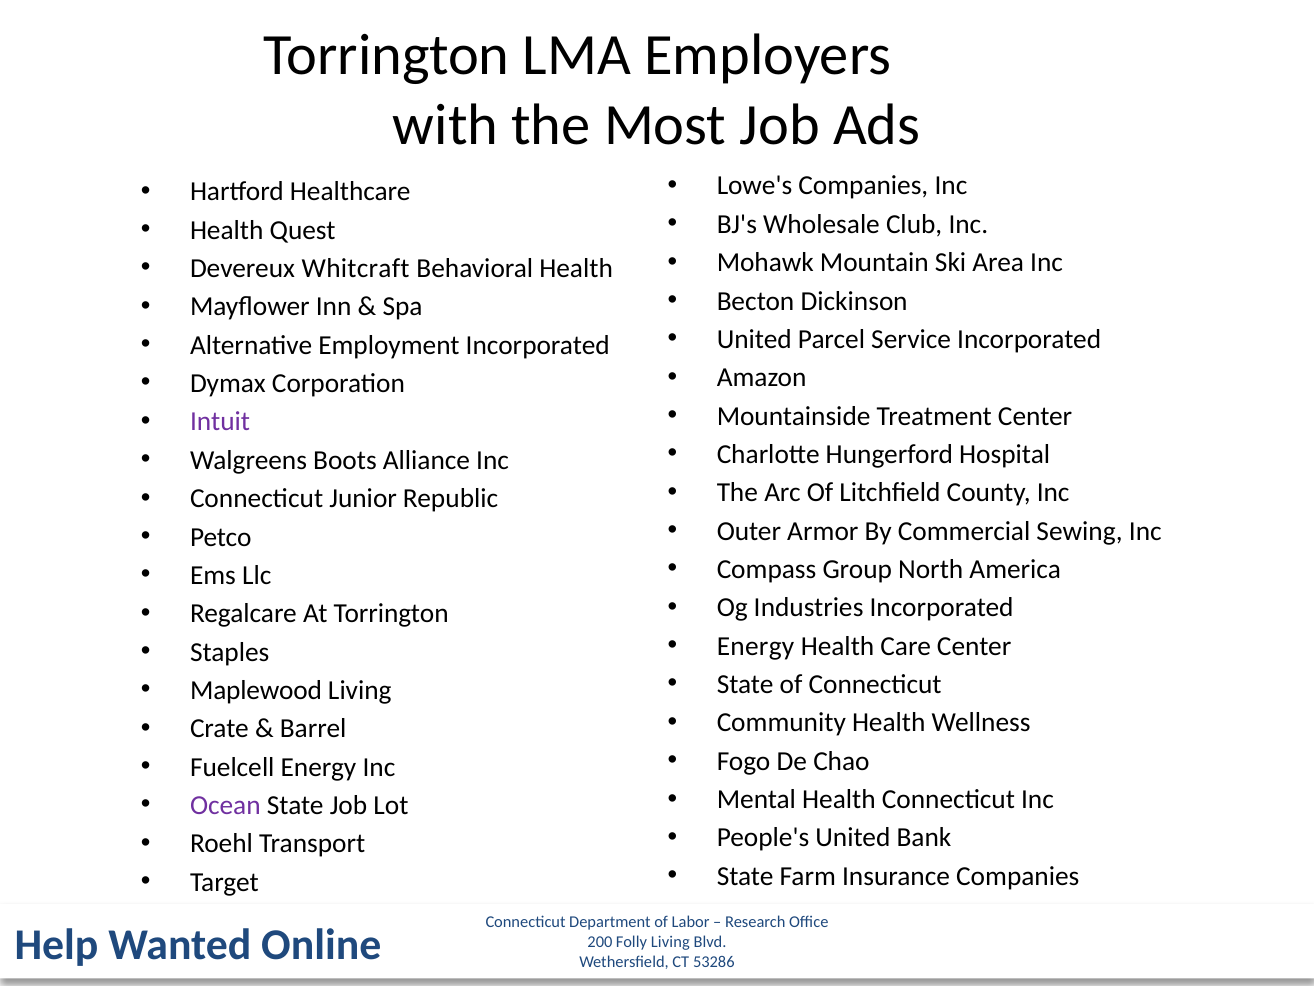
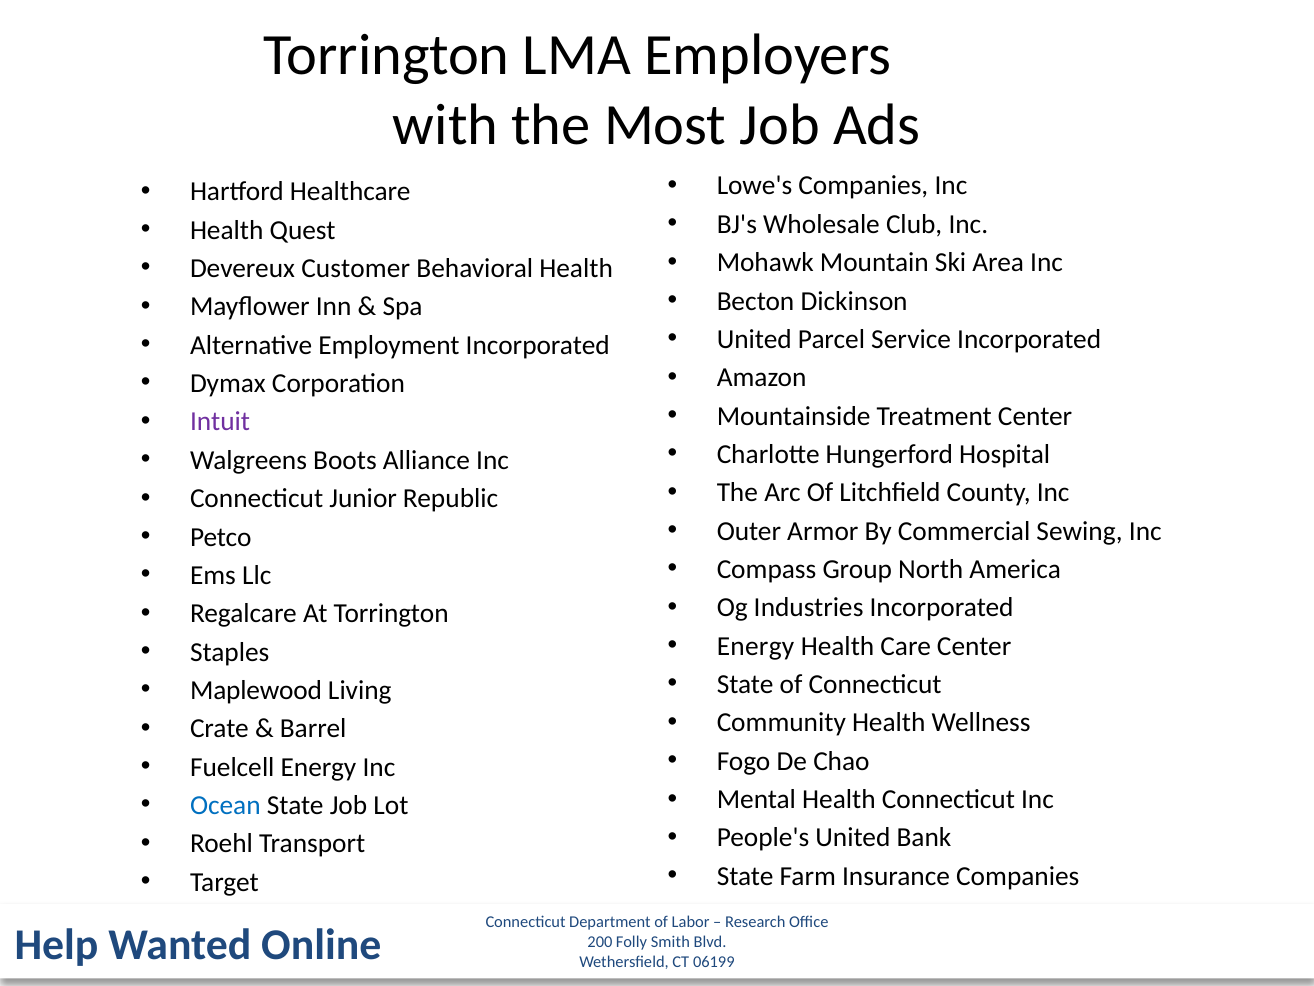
Whitcraft: Whitcraft -> Customer
Ocean colour: purple -> blue
Folly Living: Living -> Smith
53286: 53286 -> 06199
